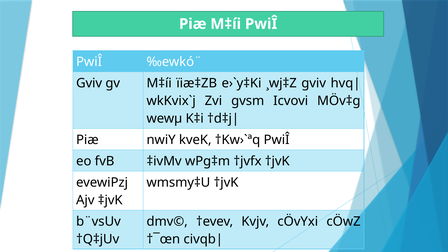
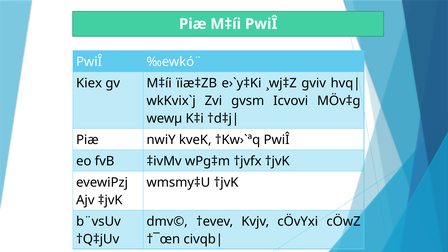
Gviv at (89, 83): Gviv -> Kiex
